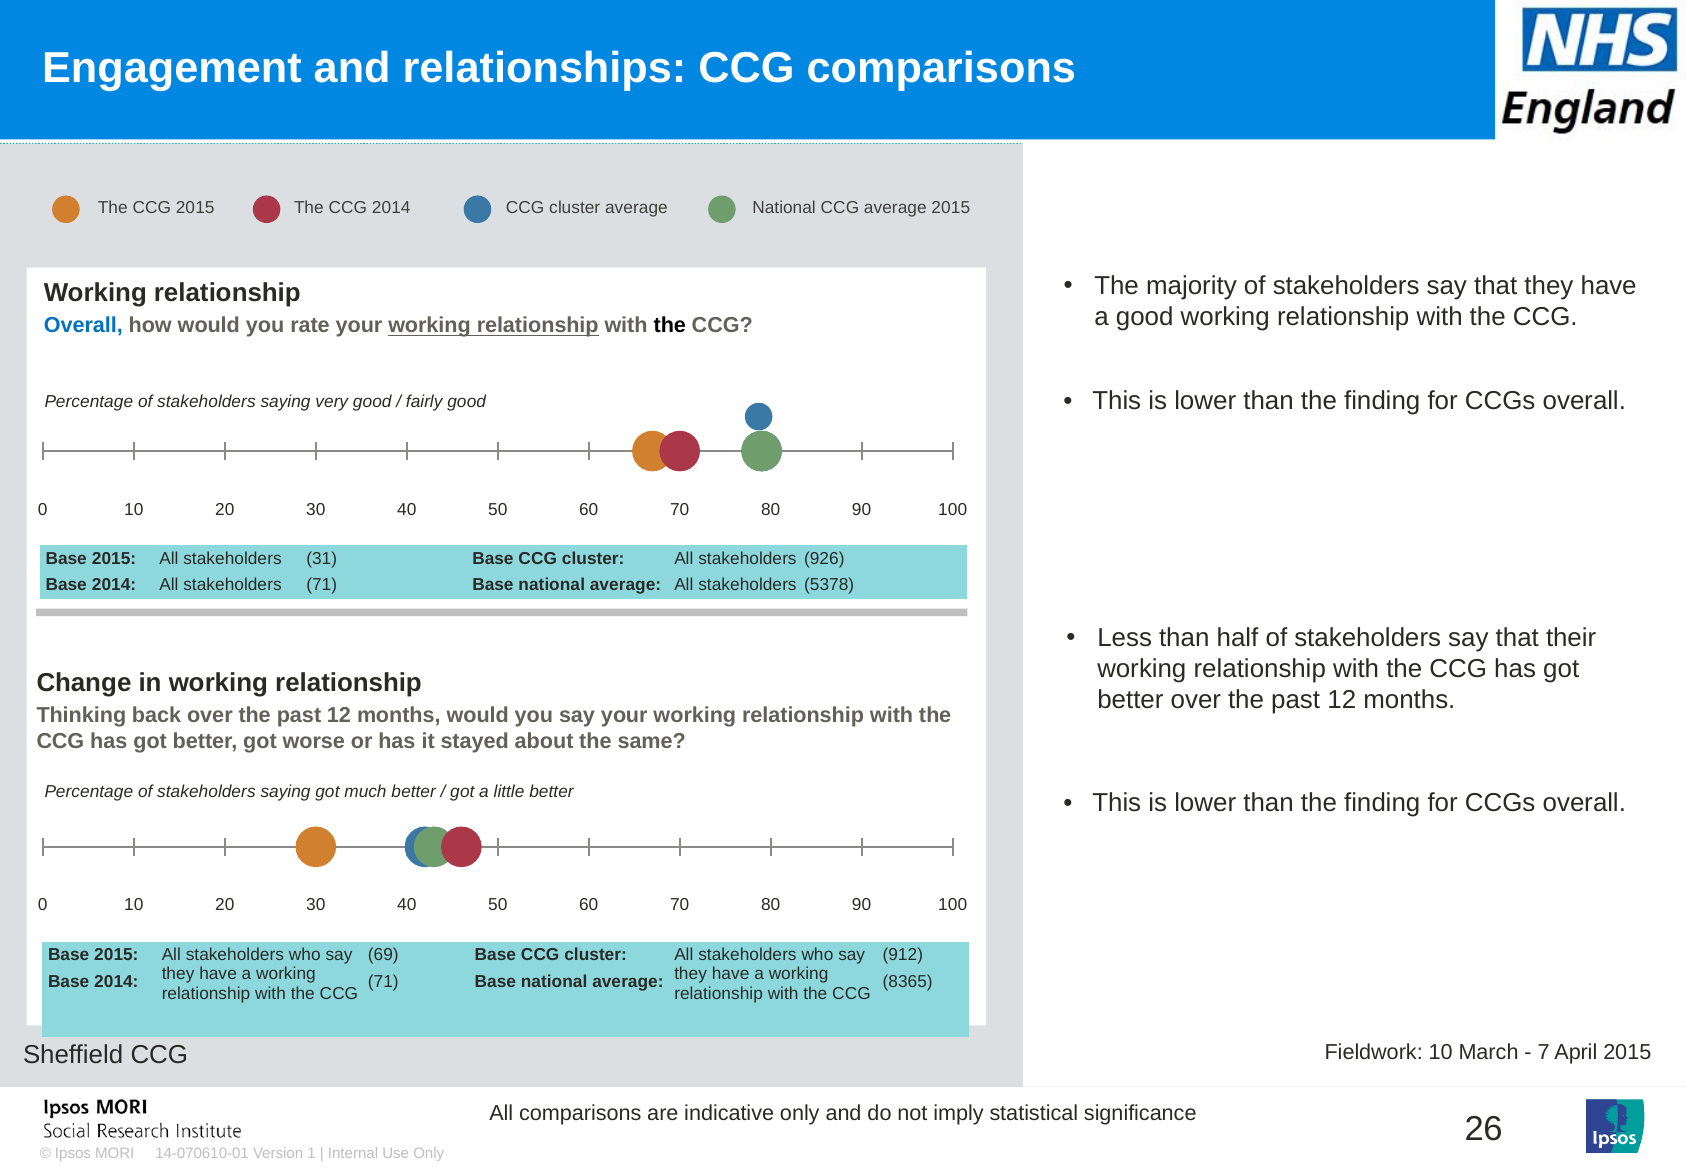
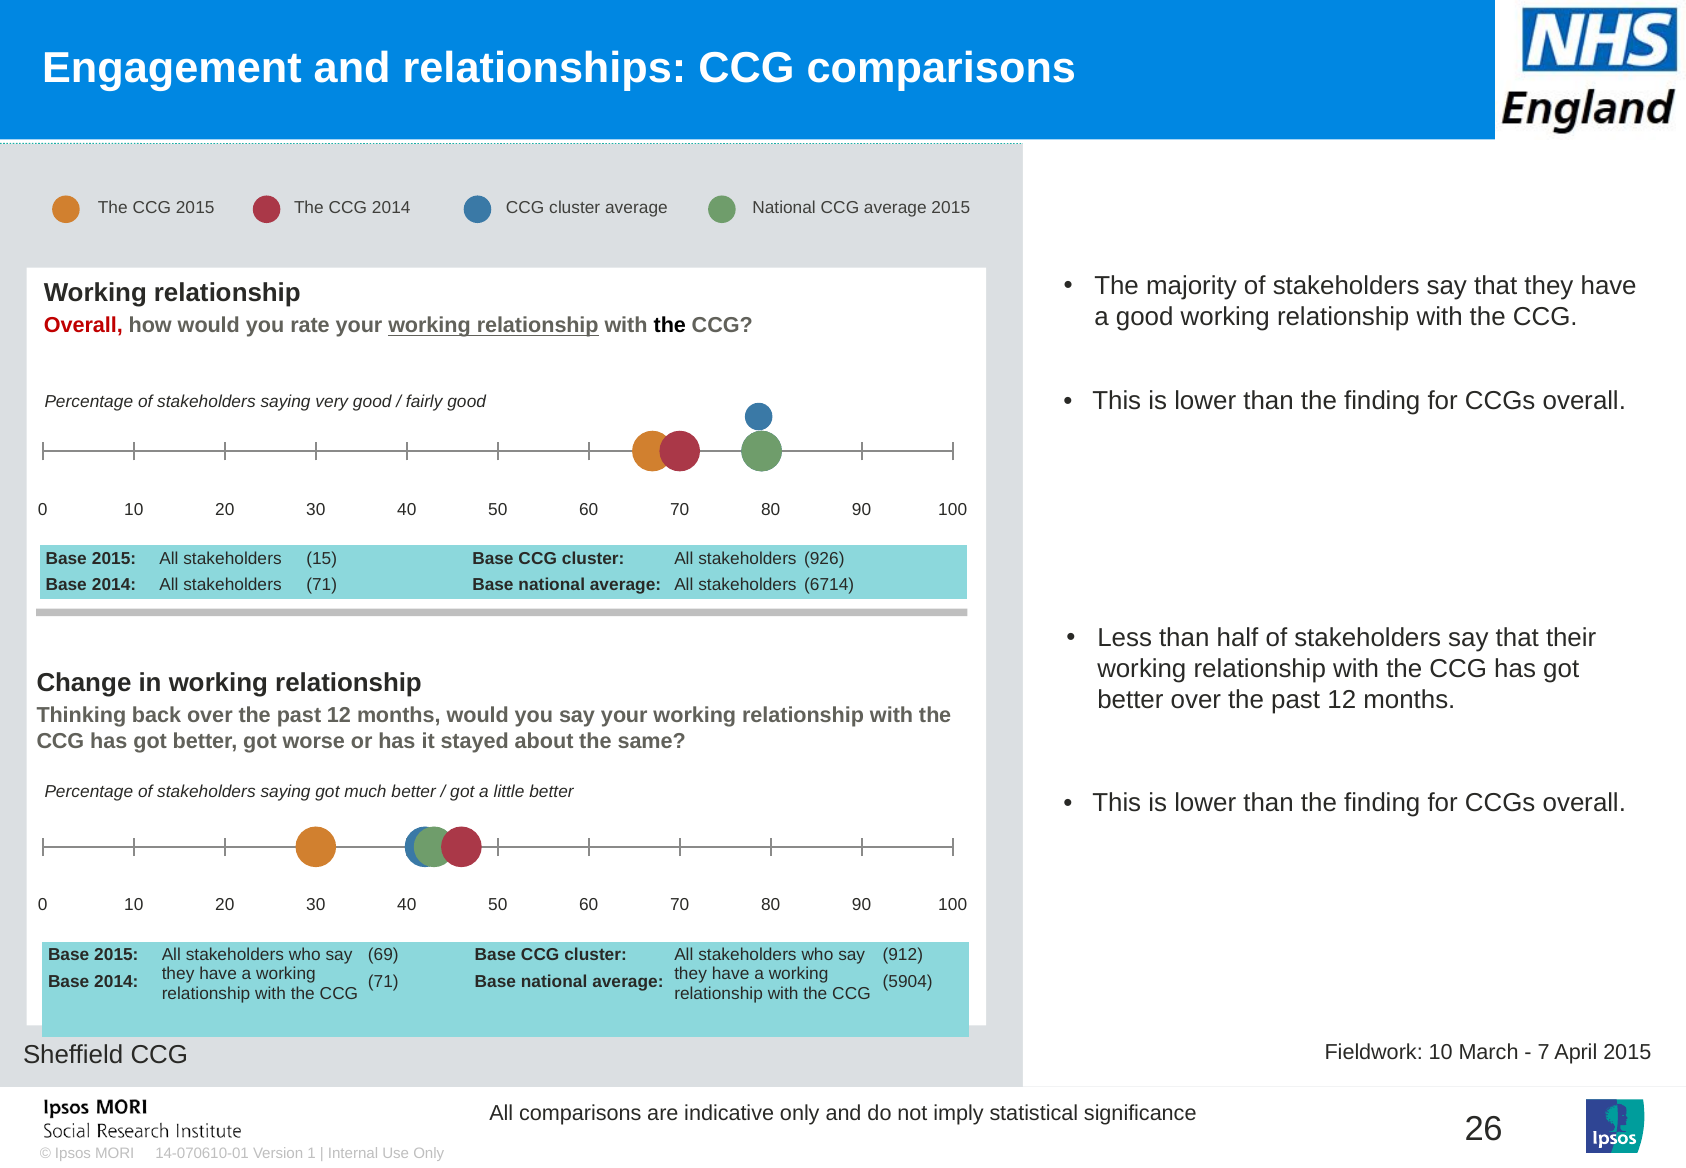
Overall at (83, 325) colour: blue -> red
31: 31 -> 15
5378: 5378 -> 6714
8365: 8365 -> 5904
